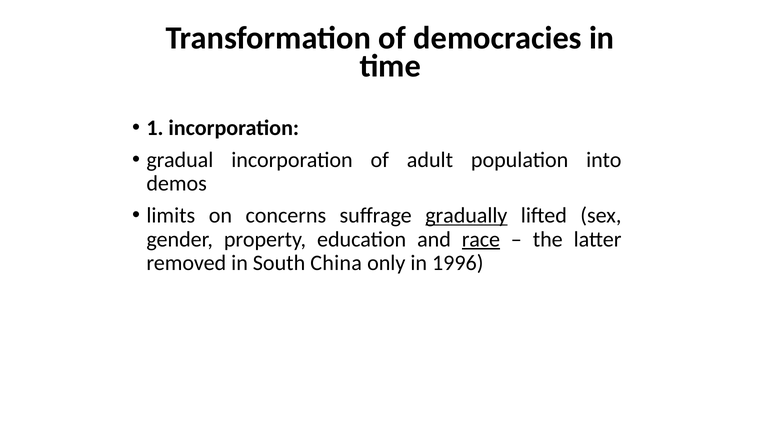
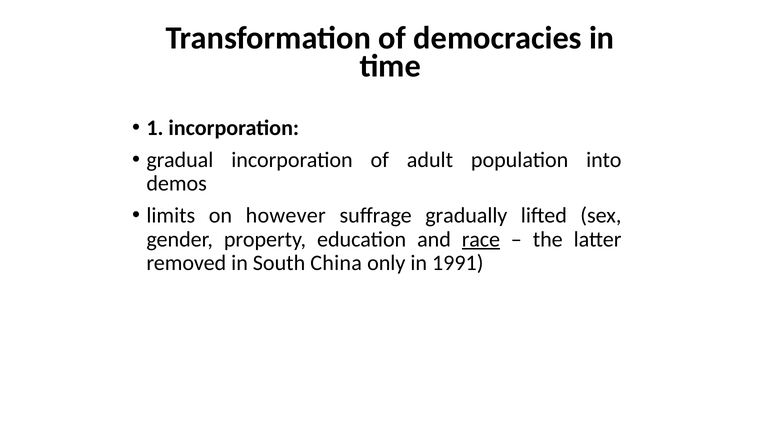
concerns: concerns -> however
gradually underline: present -> none
1996: 1996 -> 1991
